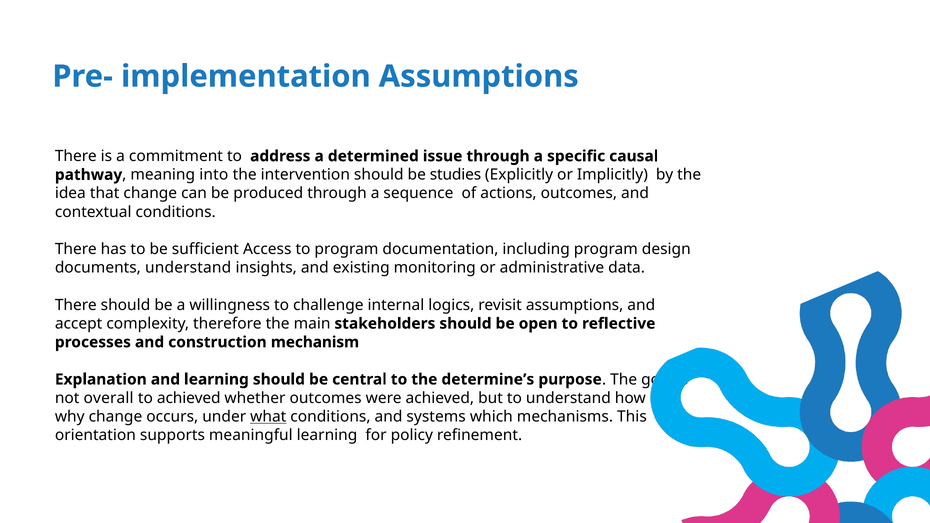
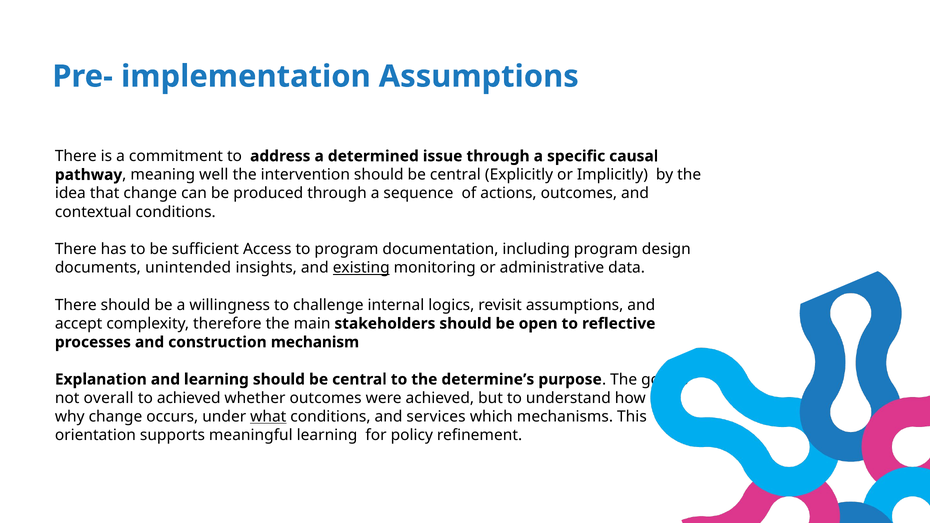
into: into -> well
intervention should be studies: studies -> central
documents understand: understand -> unintended
existing underline: none -> present
systems: systems -> services
